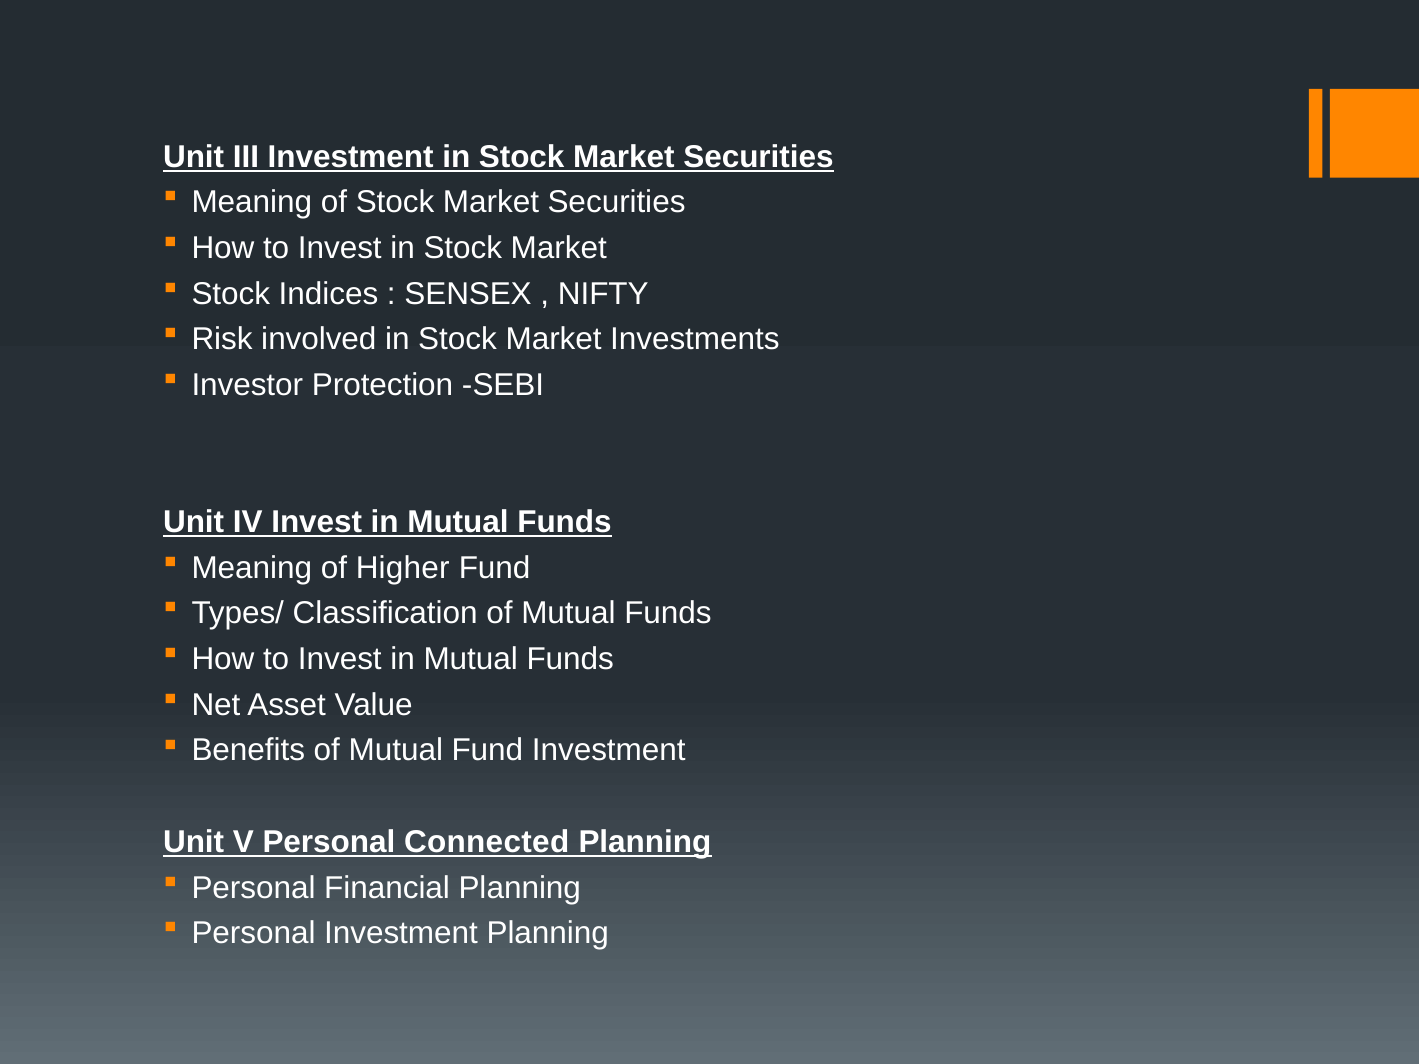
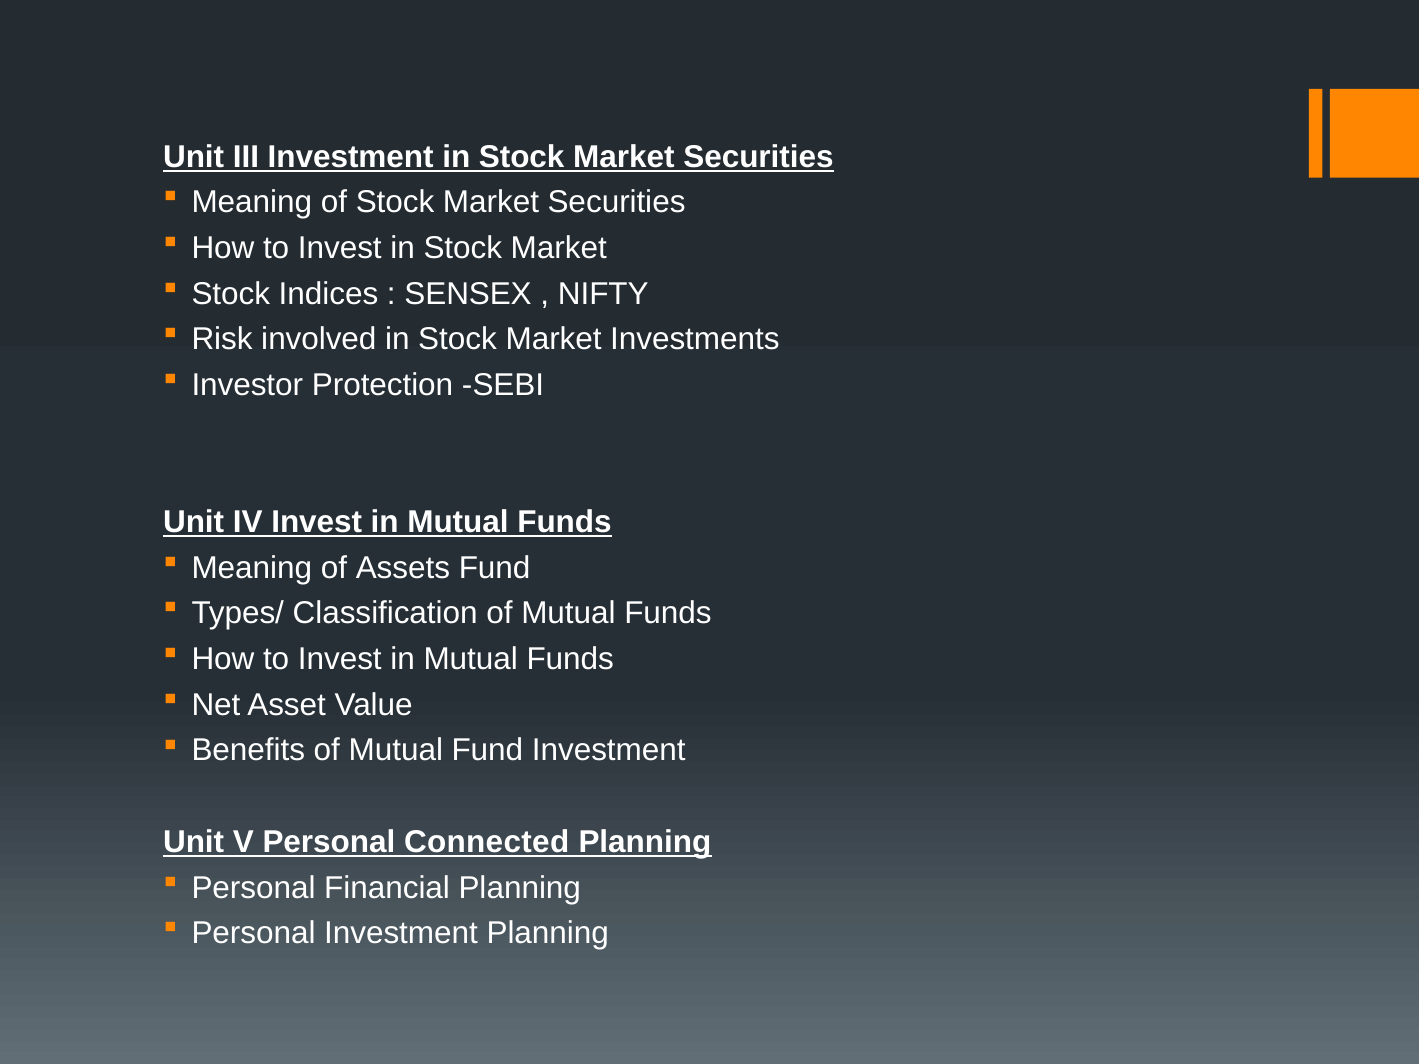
Higher: Higher -> Assets
